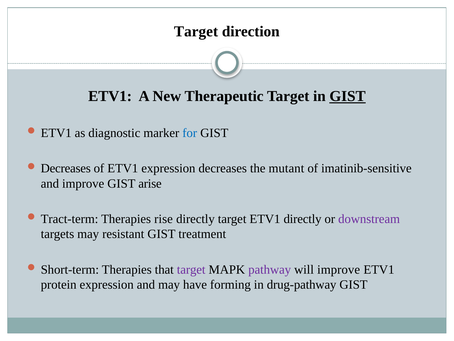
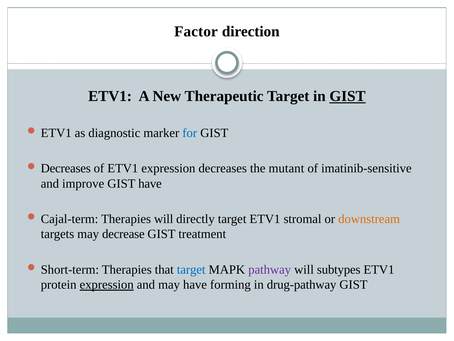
Target at (196, 31): Target -> Factor
GIST arise: arise -> have
Tract-term: Tract-term -> Cajal-term
Therapies rise: rise -> will
ETV1 directly: directly -> stromal
downstream colour: purple -> orange
resistant: resistant -> decrease
target at (191, 269) colour: purple -> blue
will improve: improve -> subtypes
expression at (107, 284) underline: none -> present
